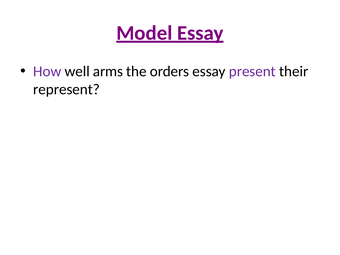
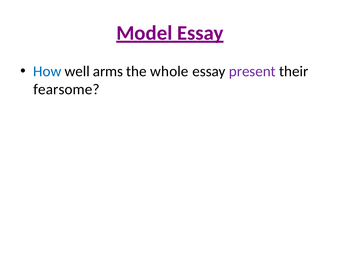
How colour: purple -> blue
orders: orders -> whole
represent: represent -> fearsome
